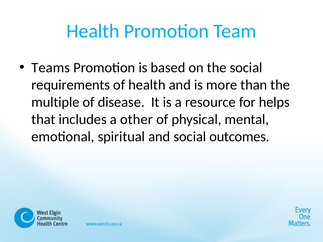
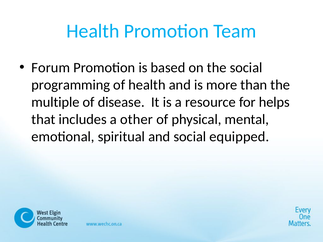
Teams: Teams -> Forum
requirements: requirements -> programming
outcomes: outcomes -> equipped
